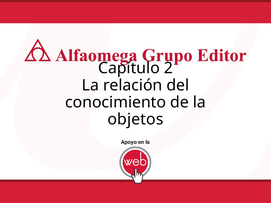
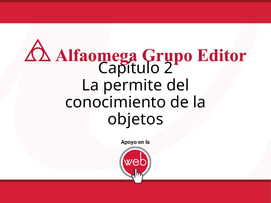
relación: relación -> permite
